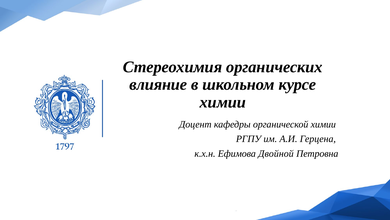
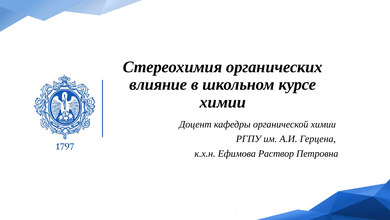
Двойной: Двойной -> Раствор
